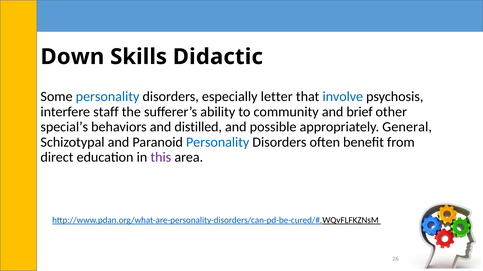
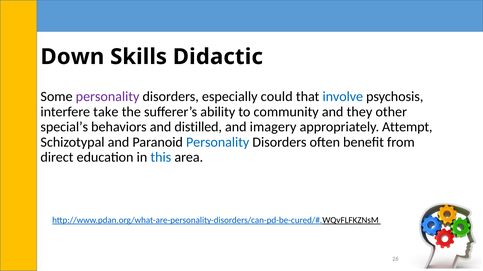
personality at (108, 97) colour: blue -> purple
letter: letter -> could
staff: staff -> take
brief: brief -> they
possible: possible -> imagery
General: General -> Attempt
this colour: purple -> blue
